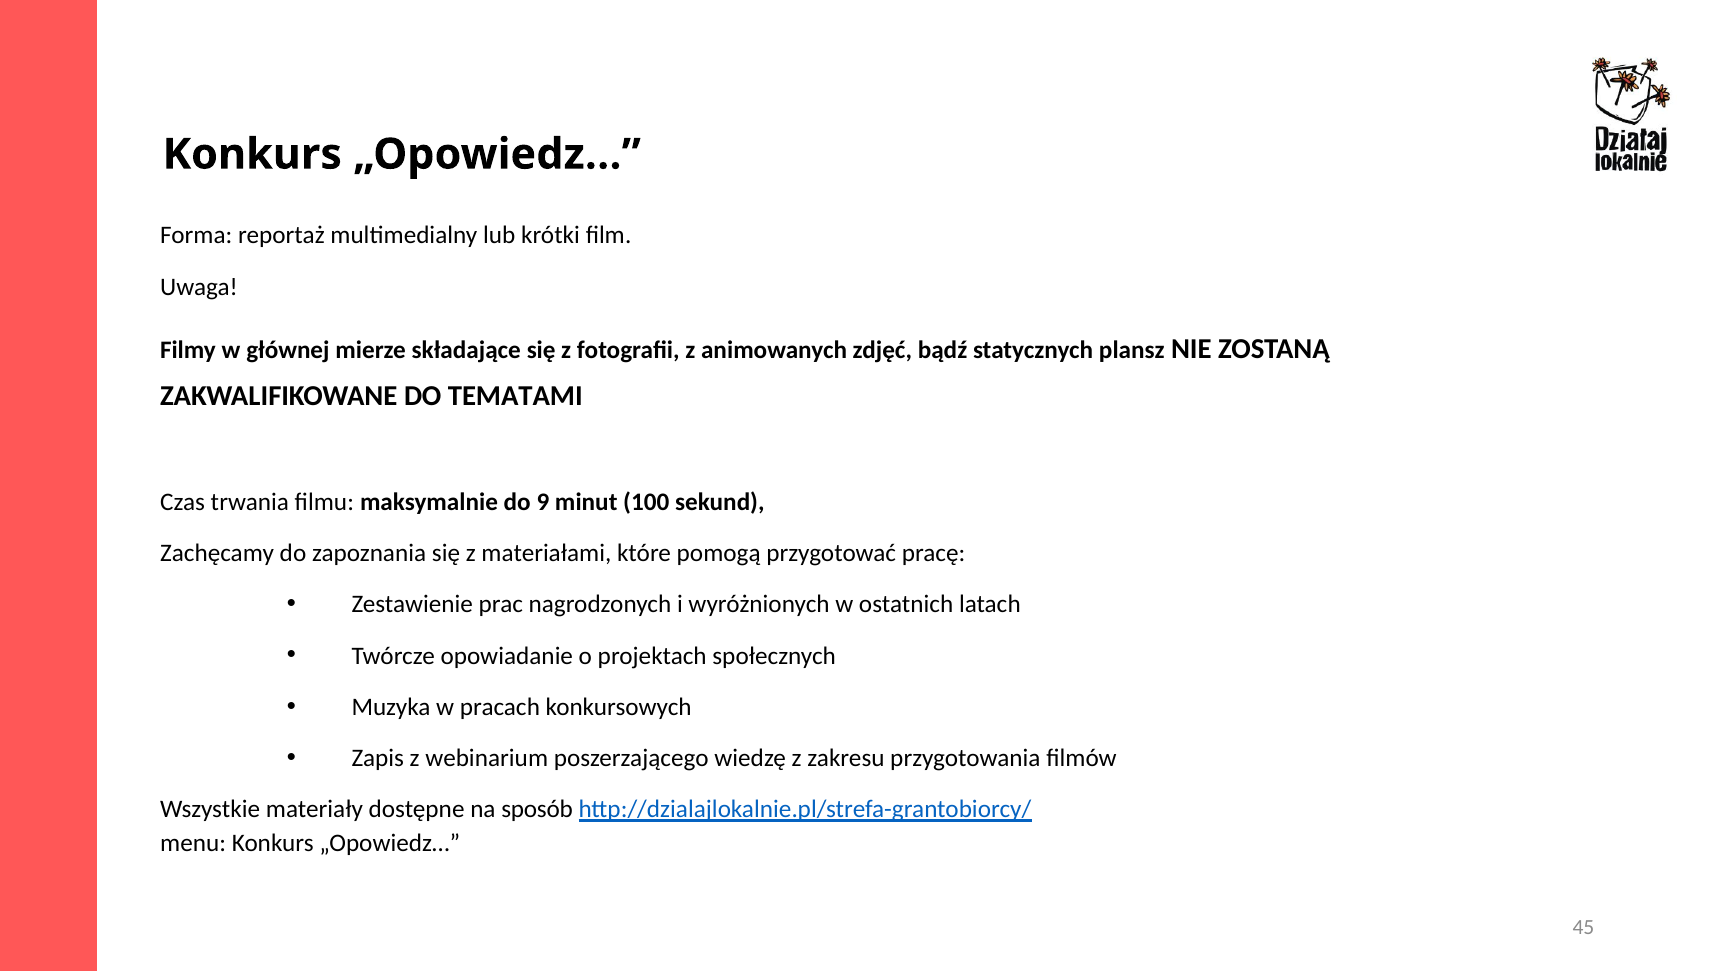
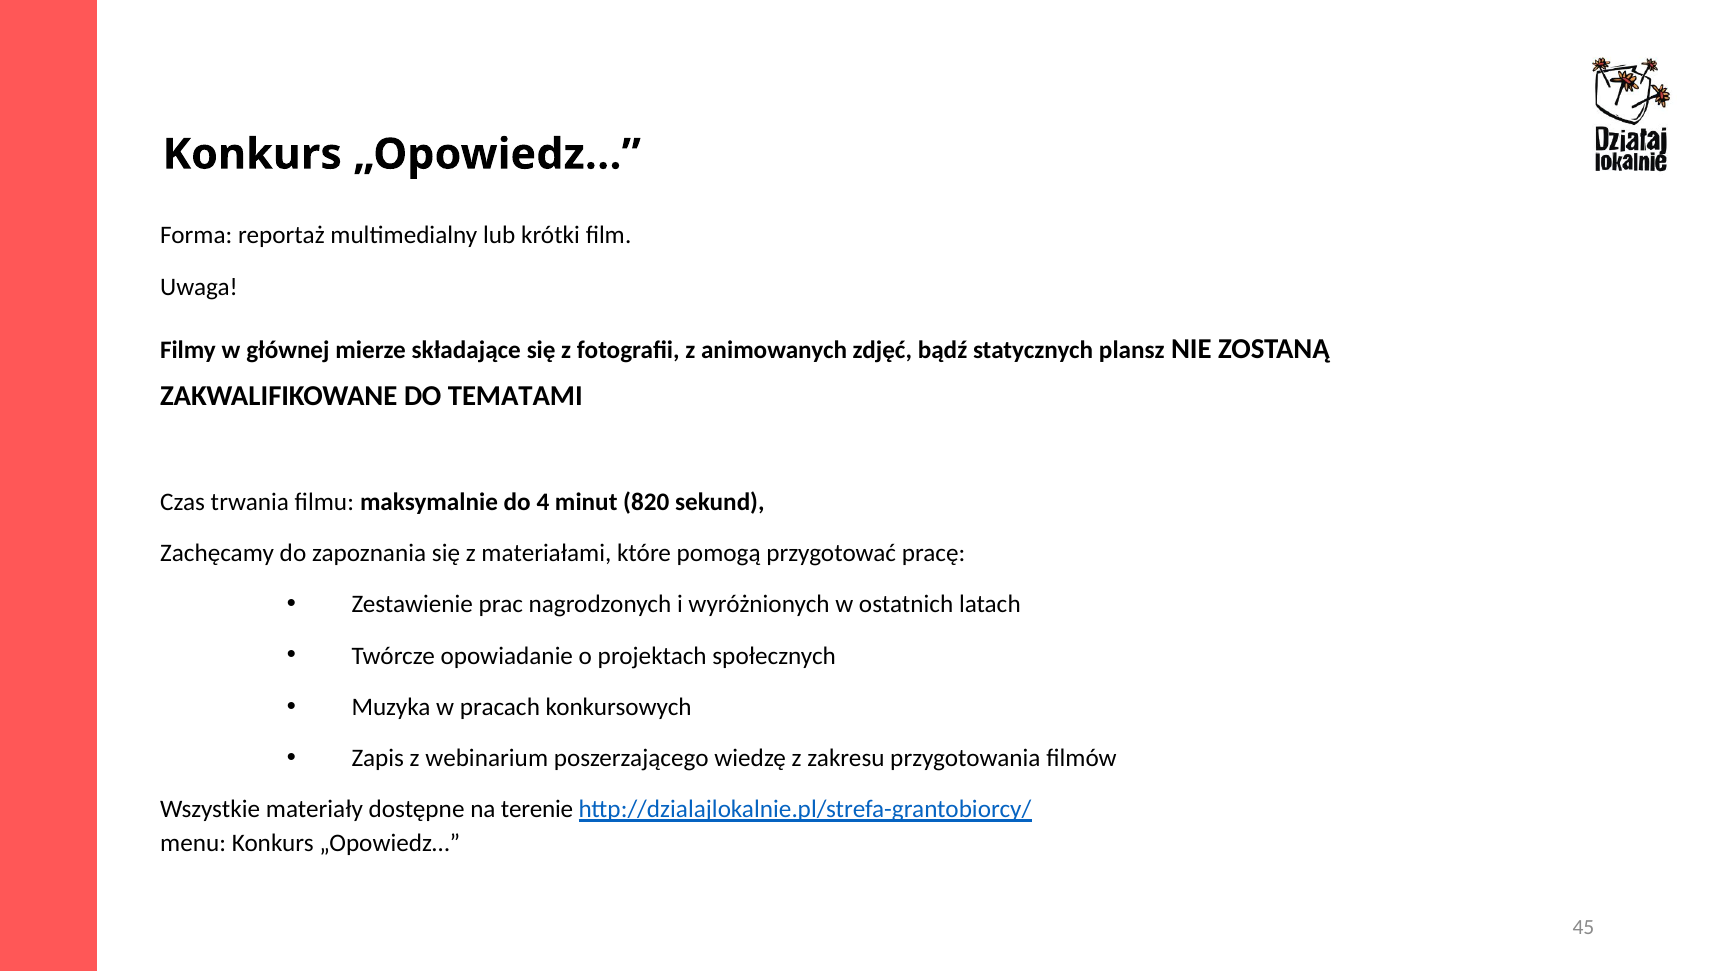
9: 9 -> 4
100: 100 -> 820
sposób: sposób -> terenie
